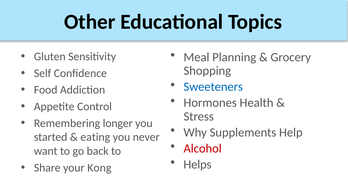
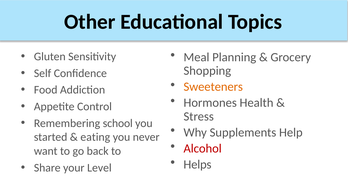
Sweeteners colour: blue -> orange
longer: longer -> school
Kong: Kong -> Level
